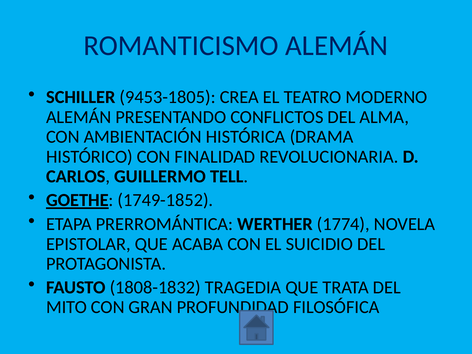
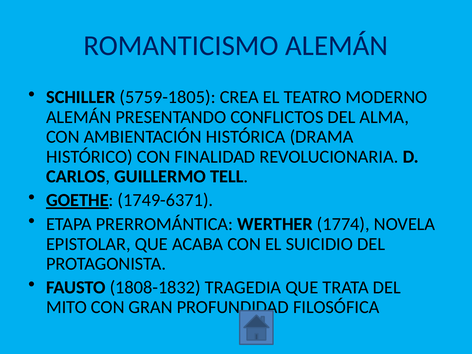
9453-1805: 9453-1805 -> 5759-1805
1749-1852: 1749-1852 -> 1749-6371
